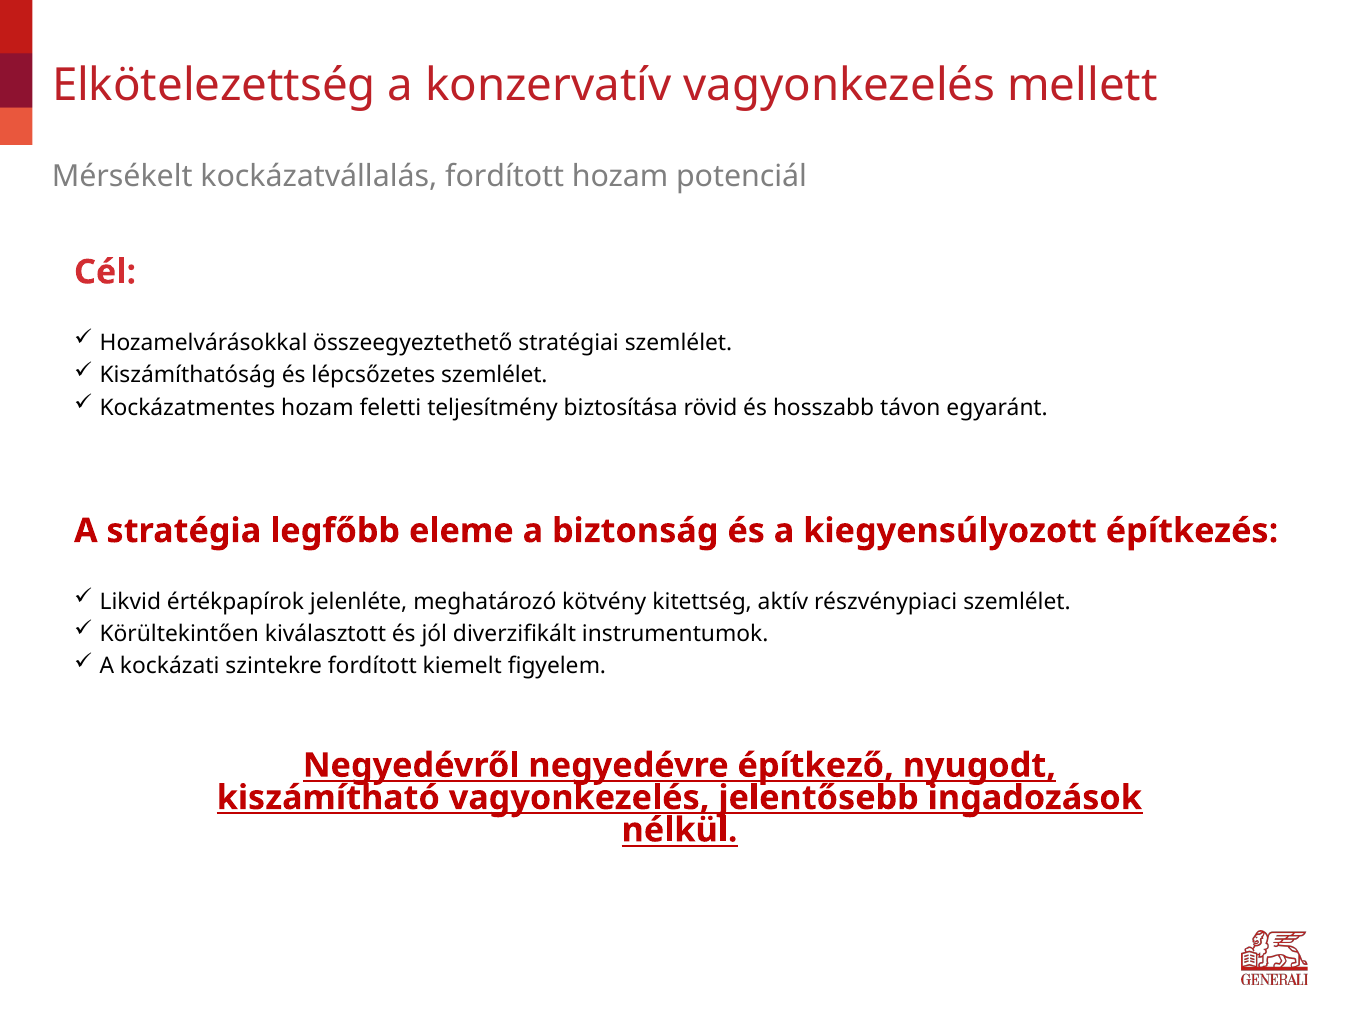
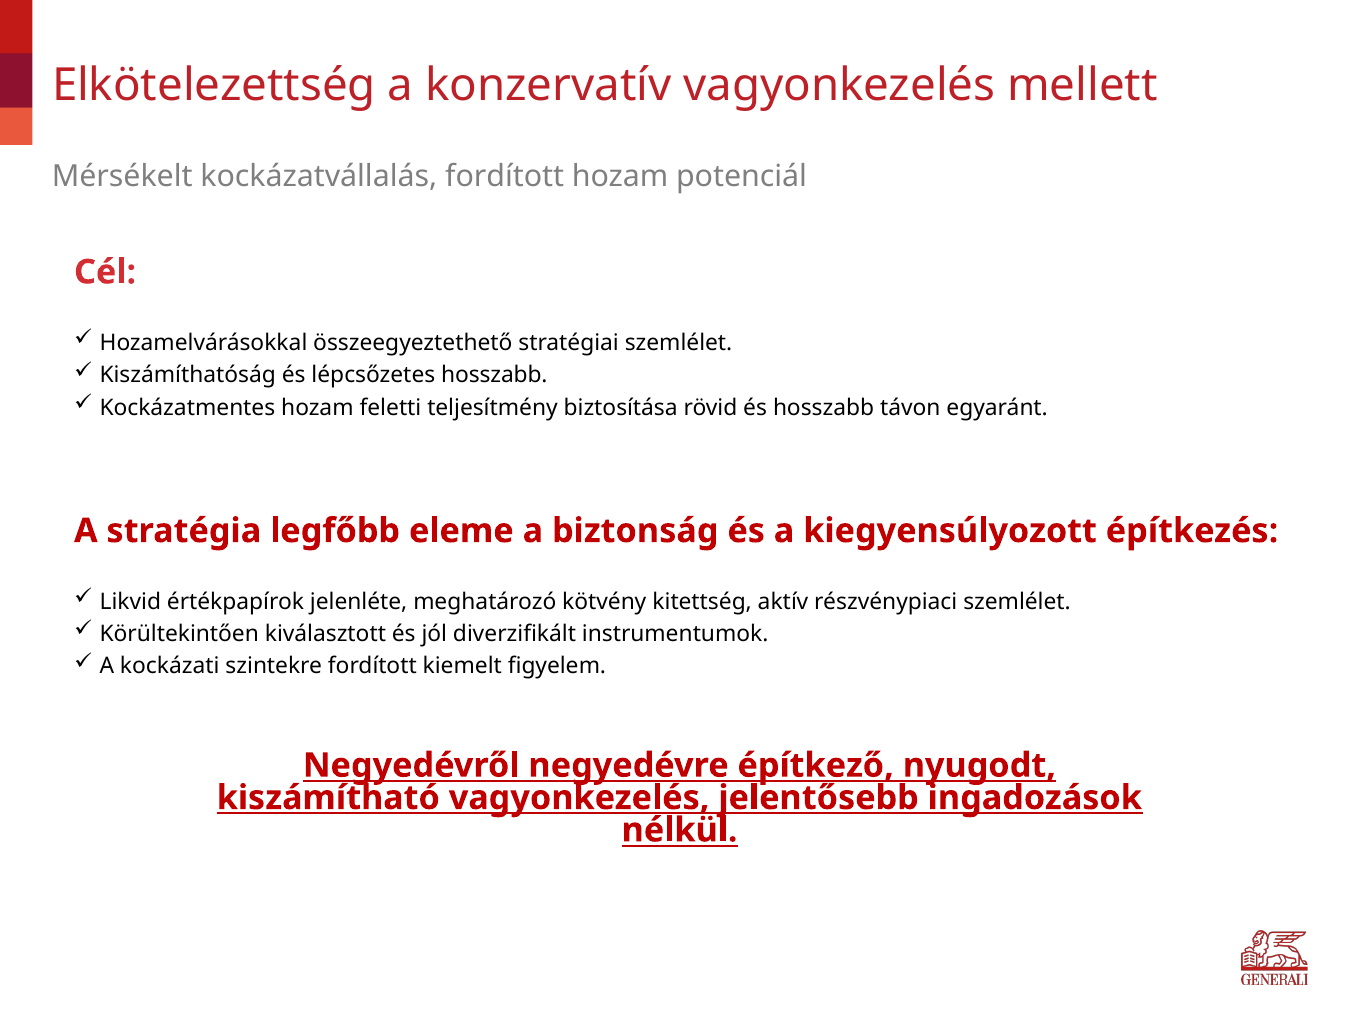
lépcsőzetes szemlélet: szemlélet -> hosszabb
